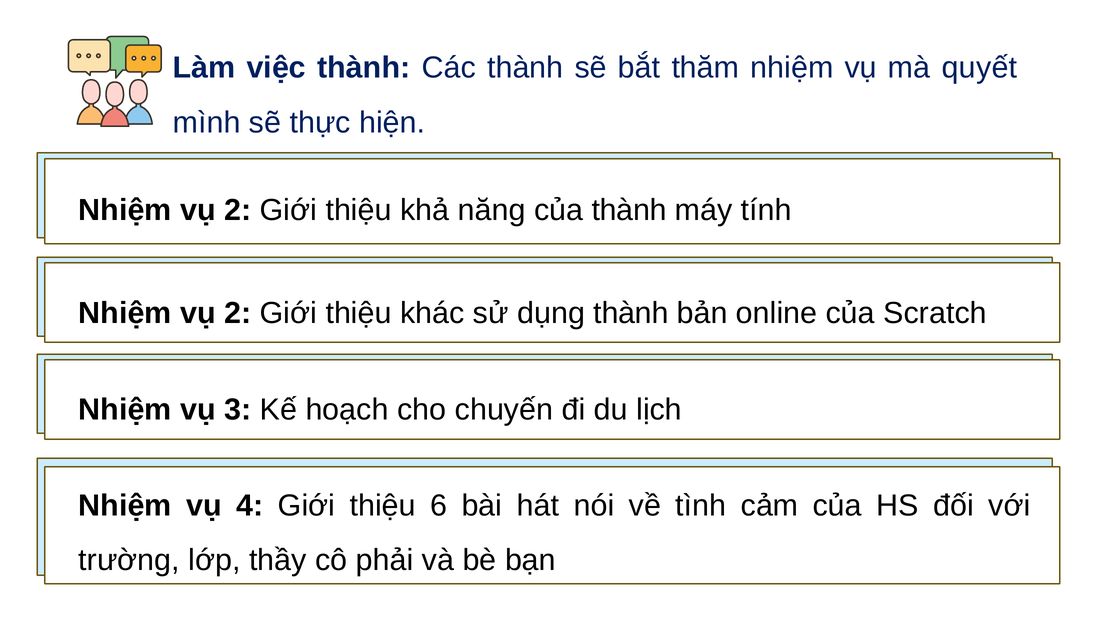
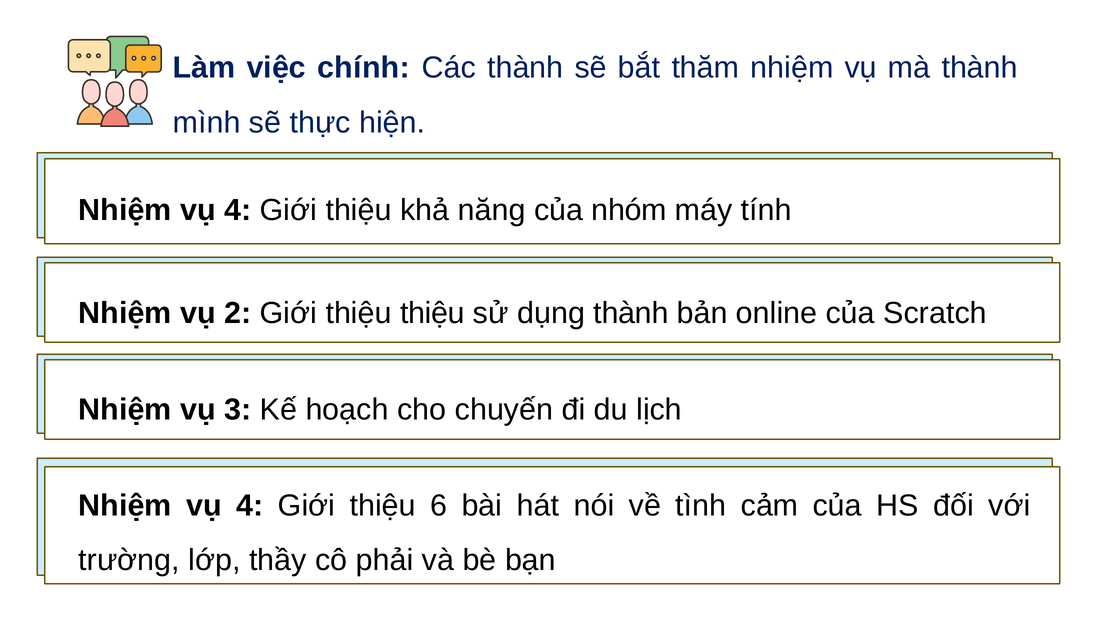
việc thành: thành -> chính
mà quyết: quyết -> thành
2 at (238, 210): 2 -> 4
của thành: thành -> nhóm
thiệu khác: khác -> thiệu
